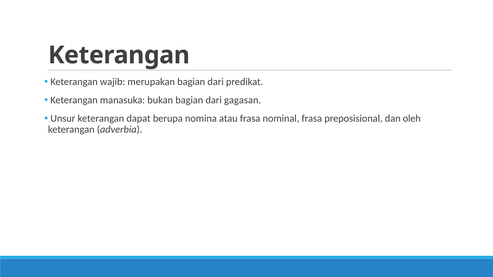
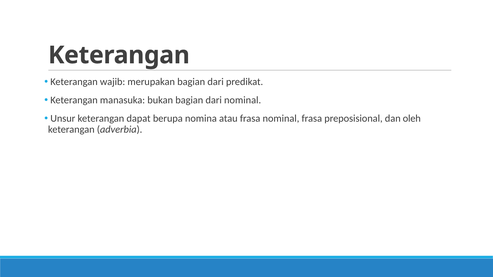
dari gagasan: gagasan -> nominal
